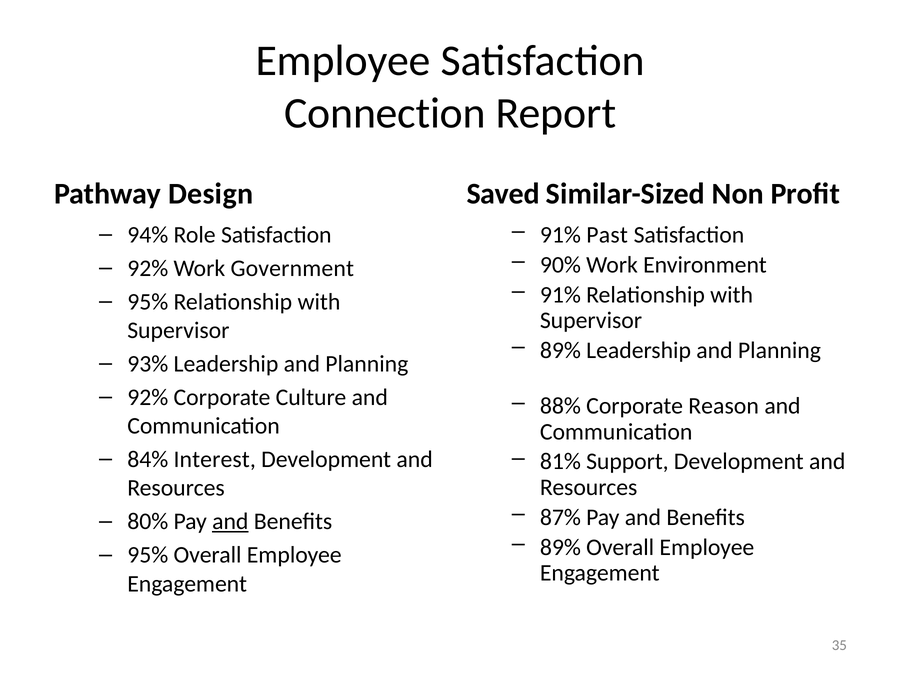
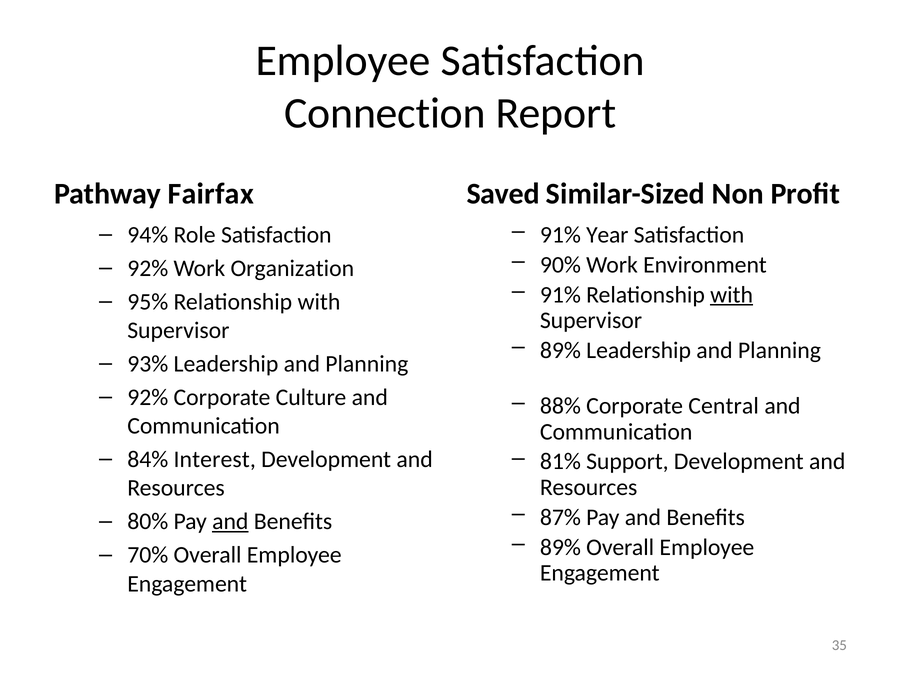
Design: Design -> Fairfax
Past: Past -> Year
Government: Government -> Organization
with at (732, 295) underline: none -> present
Reason: Reason -> Central
95% at (148, 555): 95% -> 70%
